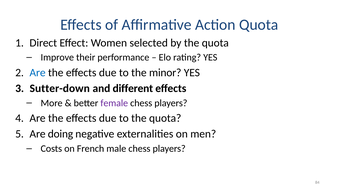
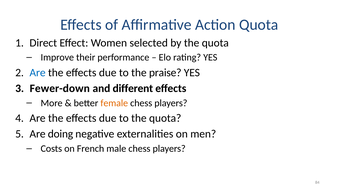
minor: minor -> praise
Sutter-down: Sutter-down -> Fewer-down
female colour: purple -> orange
